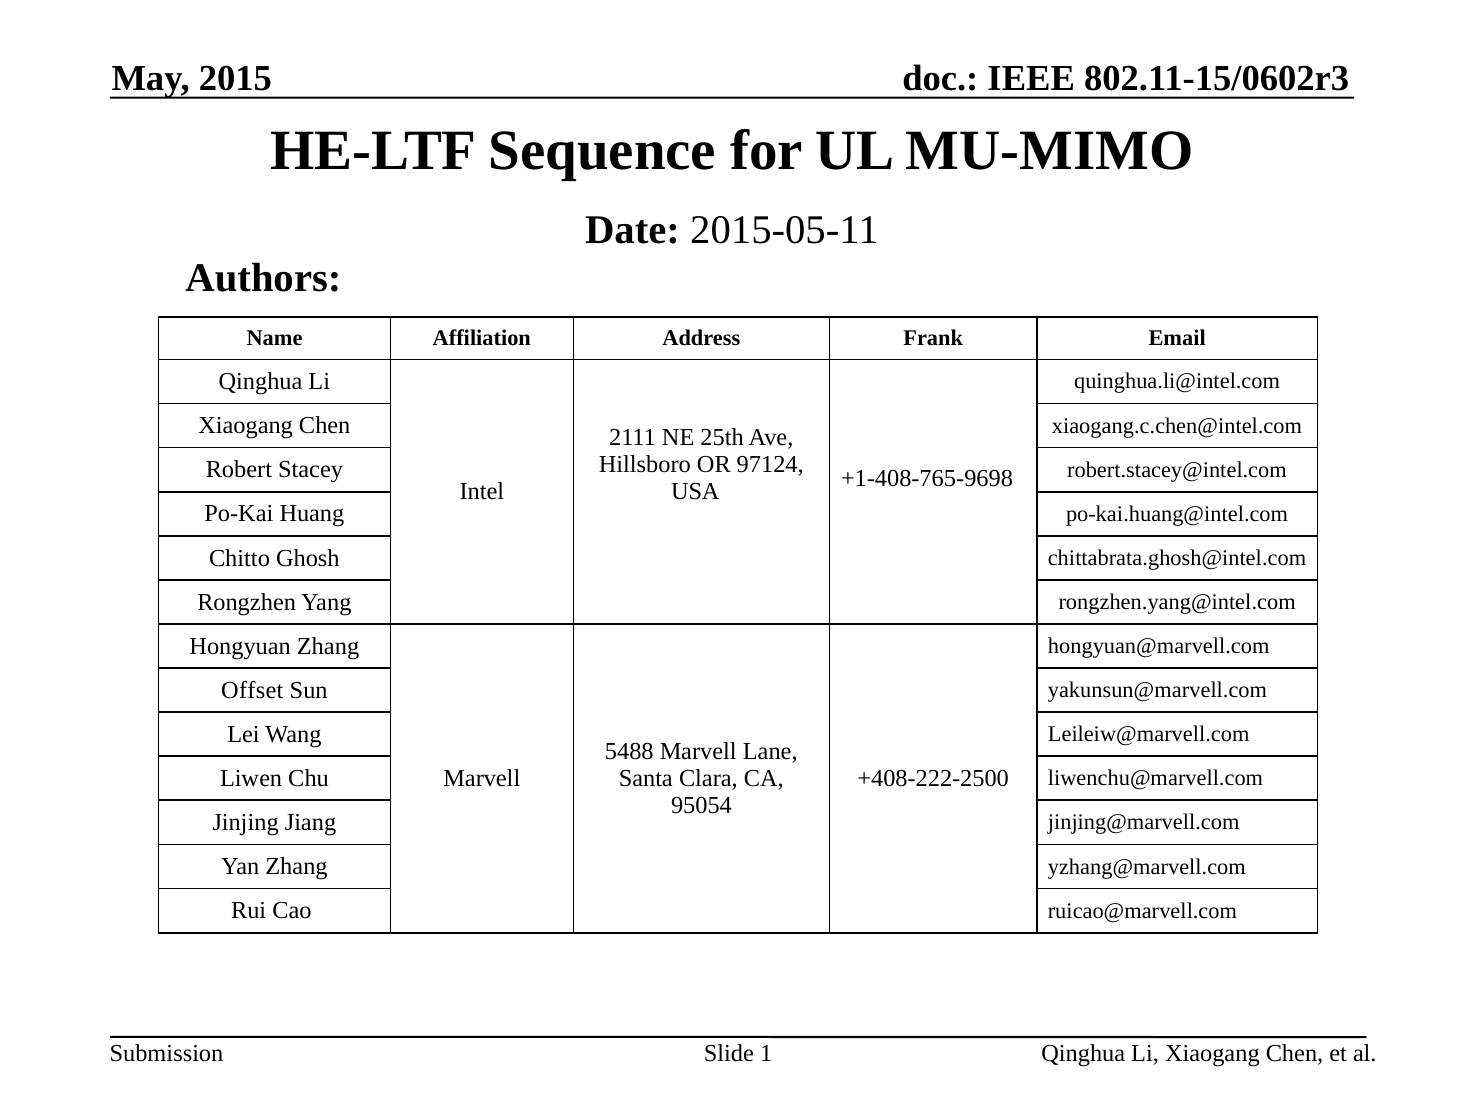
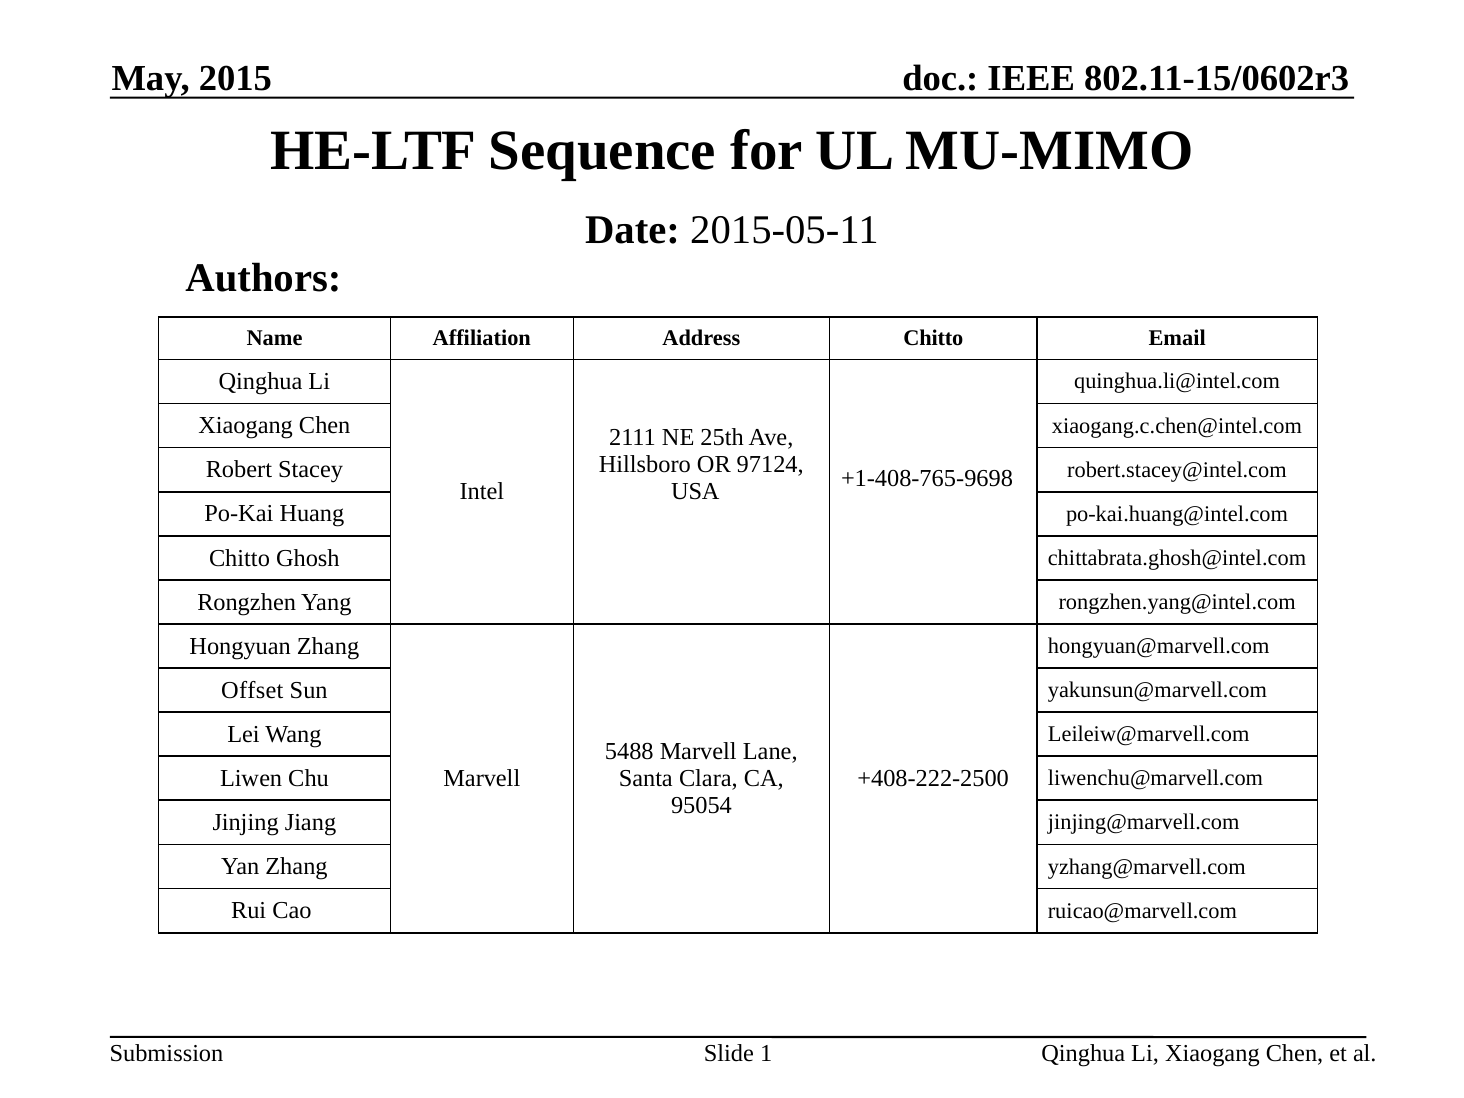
Address Frank: Frank -> Chitto
